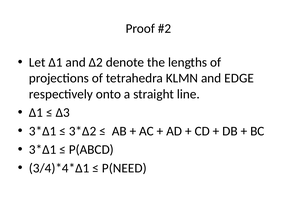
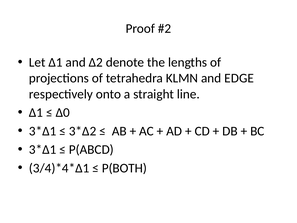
∆3: ∆3 -> ∆0
P(NEED: P(NEED -> P(BOTH
